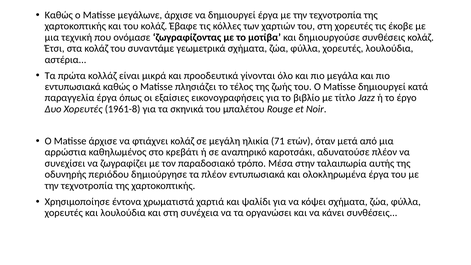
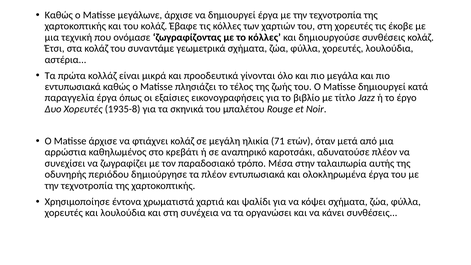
το μοτίβα: μοτίβα -> κόλλες
1961-8: 1961-8 -> 1935-8
